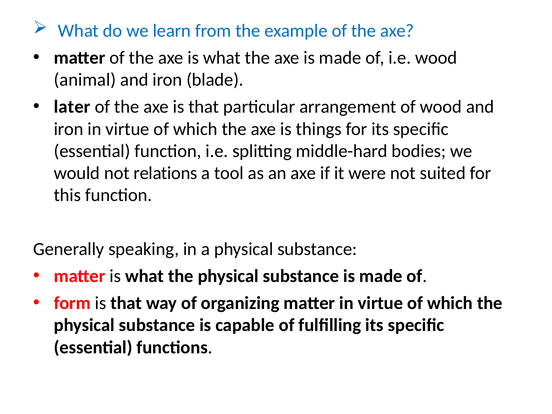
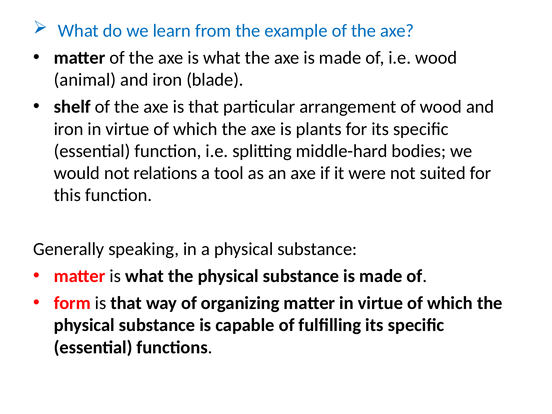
later: later -> shelf
things: things -> plants
